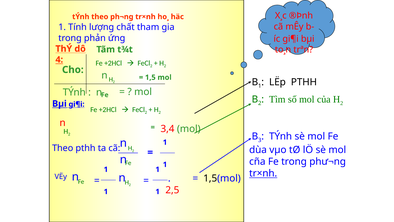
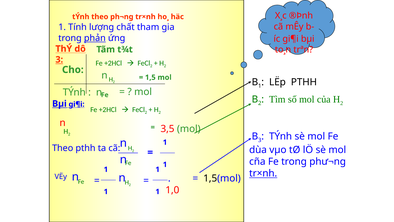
phản underline: none -> present
4 at (59, 60): 4 -> 3
3,4: 3,4 -> 3,5
2,5: 2,5 -> 1,0
